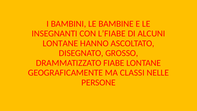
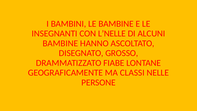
L’FIABE: L’FIABE -> L’NELLE
LONTANE at (60, 43): LONTANE -> BAMBINE
